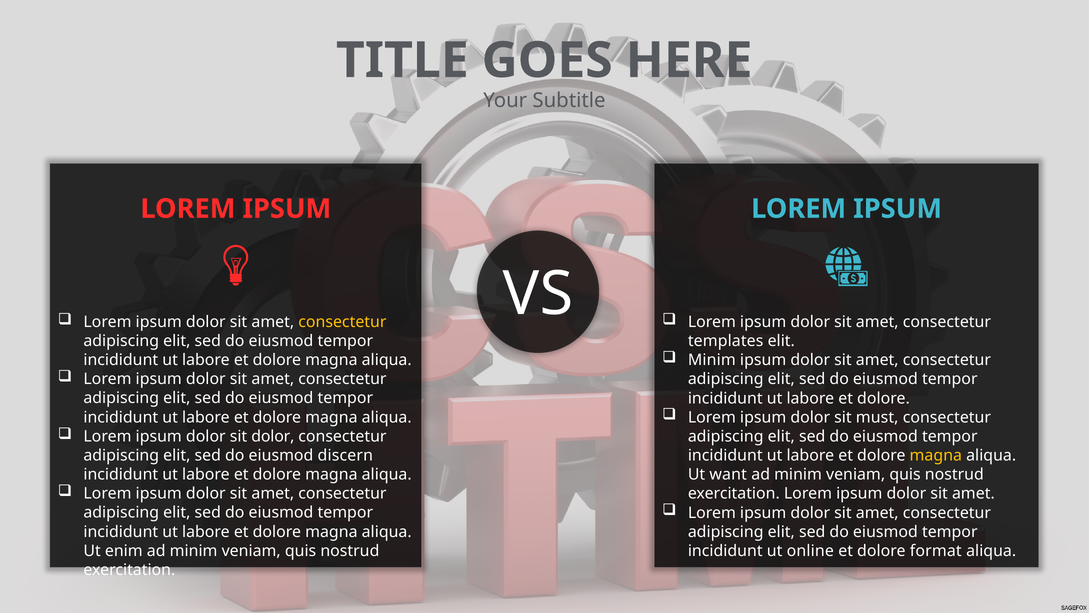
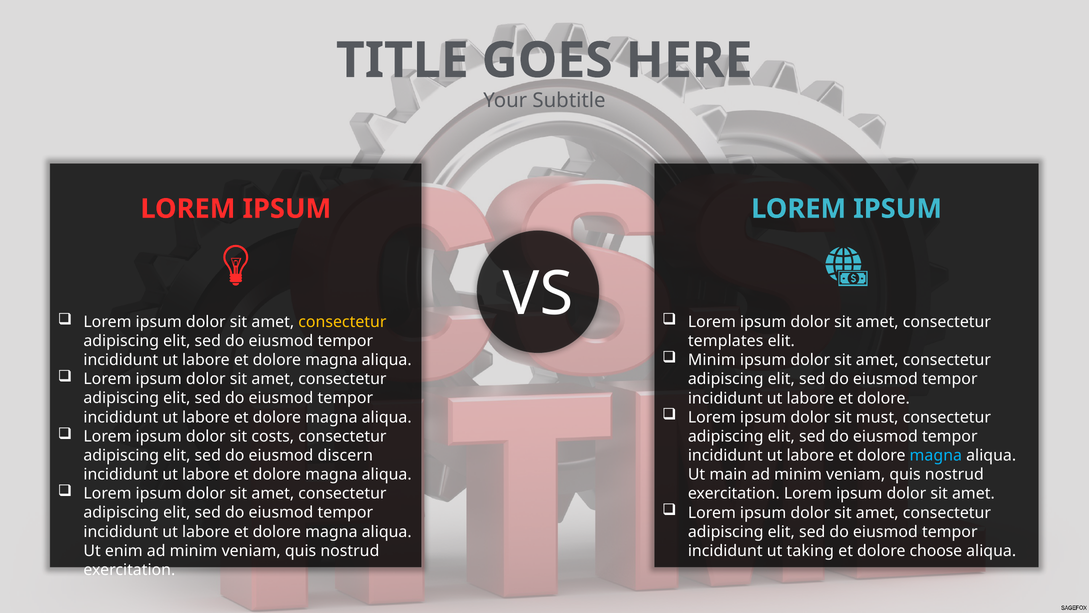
sit dolor: dolor -> costs
magna at (936, 455) colour: yellow -> light blue
want: want -> main
online: online -> taking
format: format -> choose
